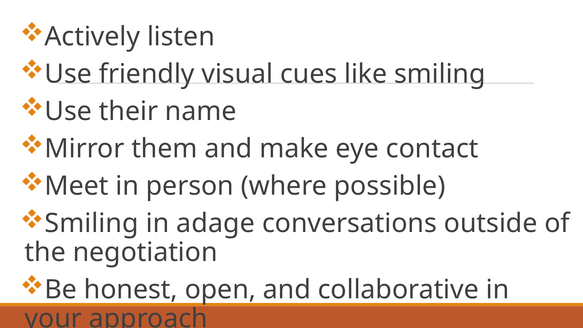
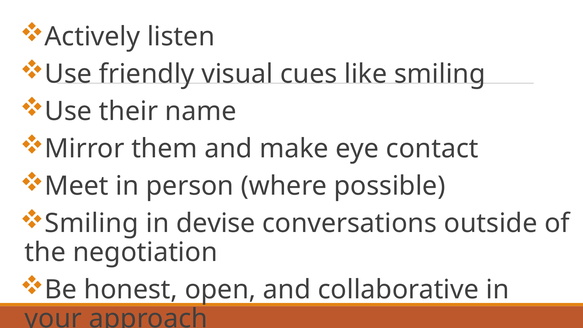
adage: adage -> devise
